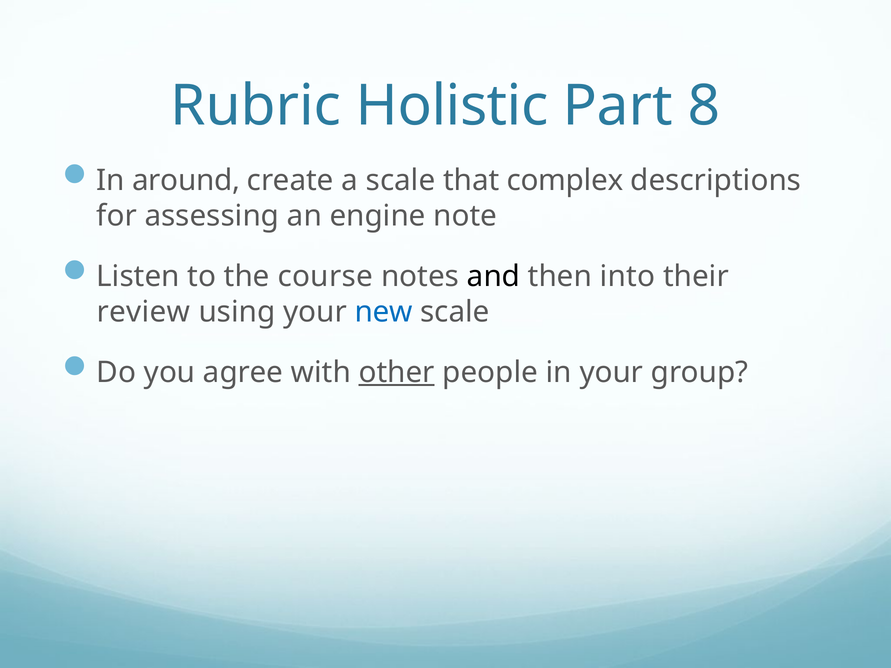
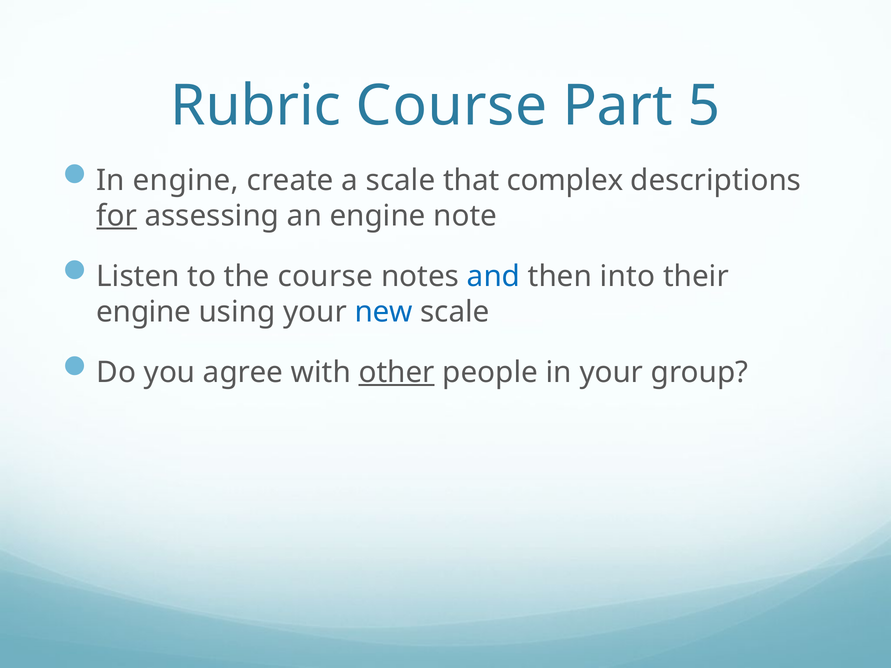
Rubric Holistic: Holistic -> Course
8: 8 -> 5
In around: around -> engine
for underline: none -> present
and colour: black -> blue
review at (144, 312): review -> engine
